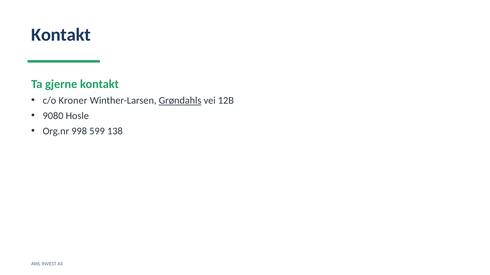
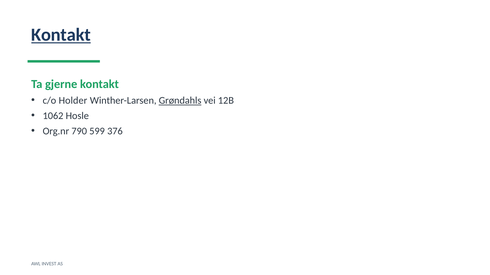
Kontakt at (61, 35) underline: none -> present
Kroner: Kroner -> Holder
9080: 9080 -> 1062
998: 998 -> 790
138: 138 -> 376
